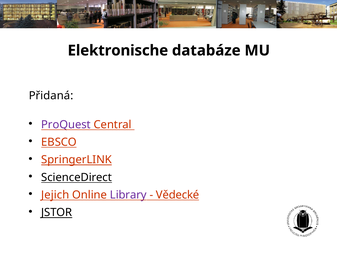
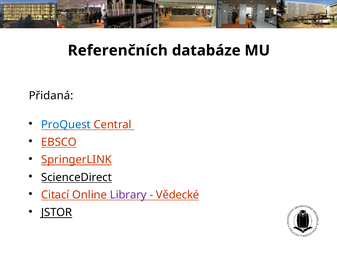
Elektronische: Elektronische -> Referenčních
ProQuest colour: purple -> blue
Jejich: Jejich -> Citací
